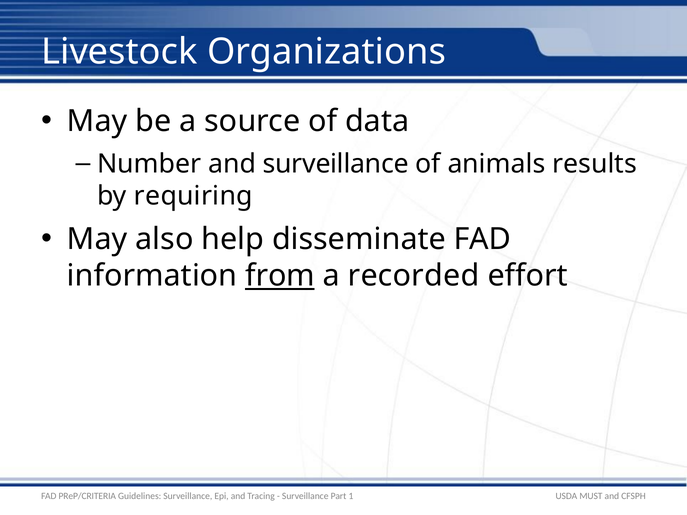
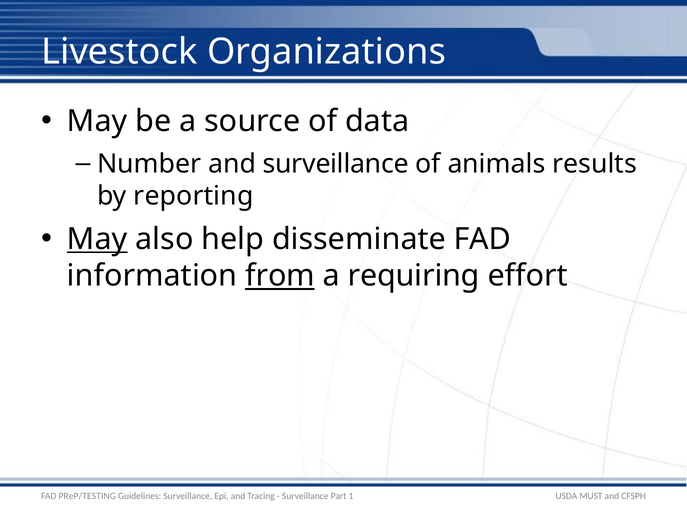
requiring: requiring -> reporting
May at (97, 239) underline: none -> present
recorded: recorded -> requiring
PReP/CRITERIA: PReP/CRITERIA -> PReP/TESTING
